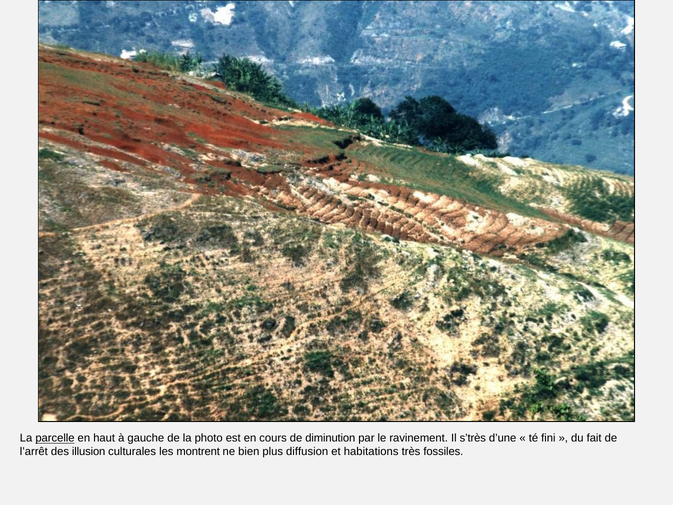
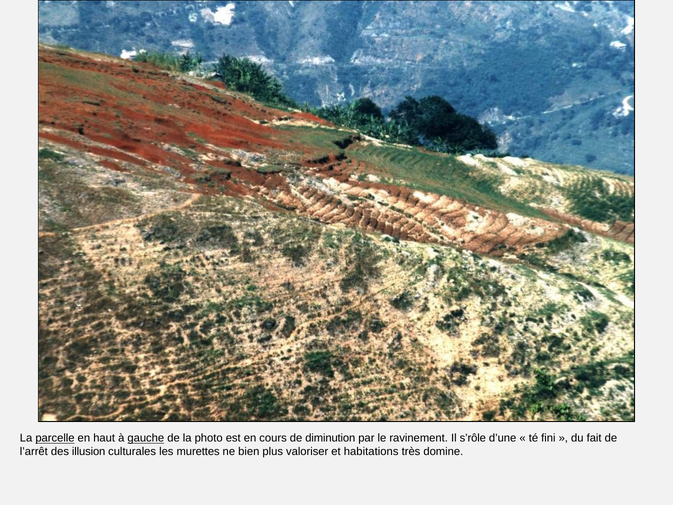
gauche underline: none -> present
s’très: s’très -> s’rôle
montrent: montrent -> murettes
diffusion: diffusion -> valoriser
fossiles: fossiles -> domine
